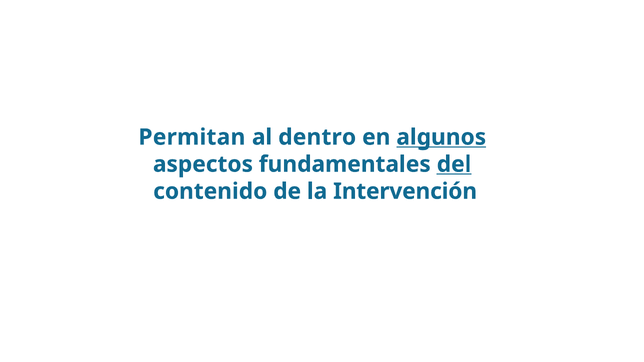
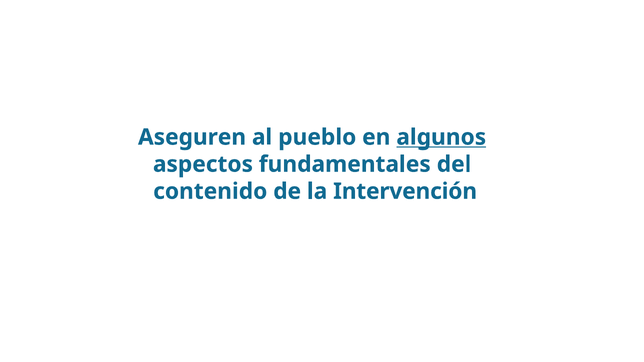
Permitan: Permitan -> Aseguren
dentro: dentro -> pueblo
del underline: present -> none
